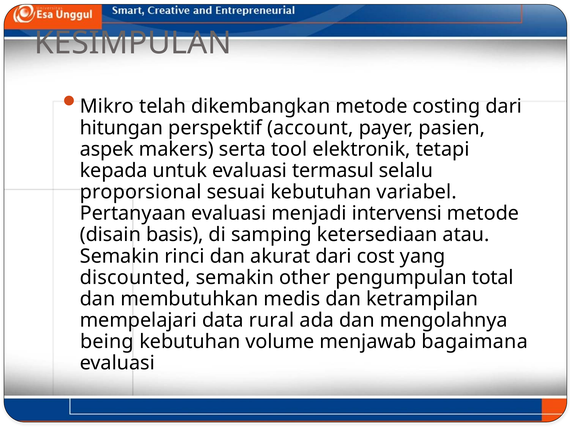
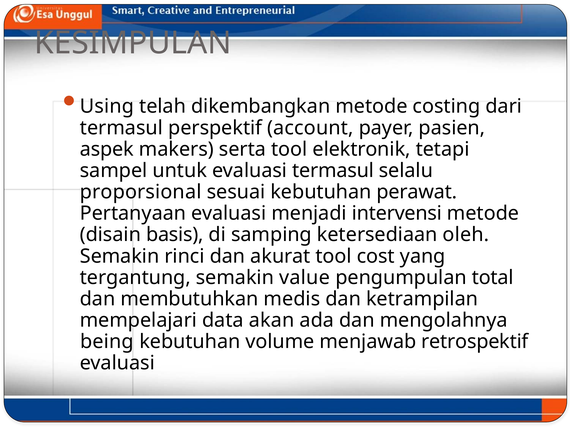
Mikro: Mikro -> Using
hitungan at (122, 128): hitungan -> termasul
kepada: kepada -> sampel
variabel: variabel -> perawat
atau: atau -> oleh
akurat dari: dari -> tool
discounted: discounted -> tergantung
other: other -> value
rural: rural -> akan
bagaimana: bagaimana -> retrospektif
